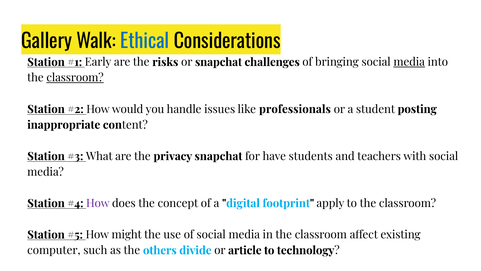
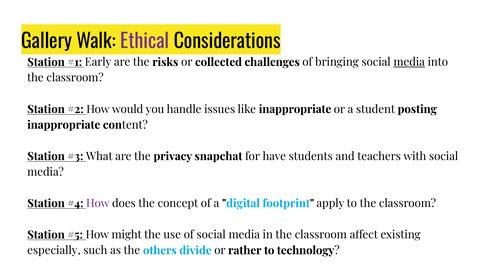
Ethical colour: blue -> purple
or snapchat: snapchat -> collected
classroom at (75, 78) underline: present -> none
like professionals: professionals -> inappropriate
computer: computer -> especially
article: article -> rather
